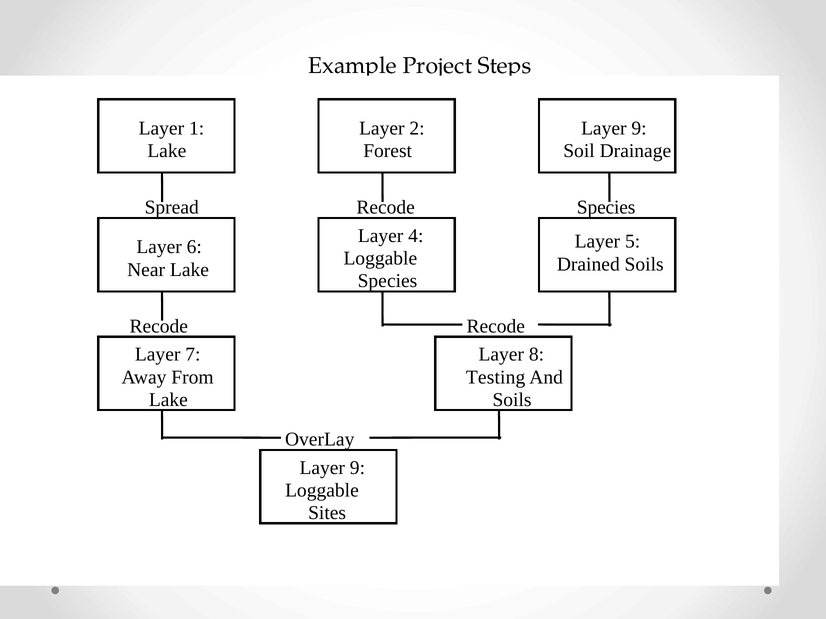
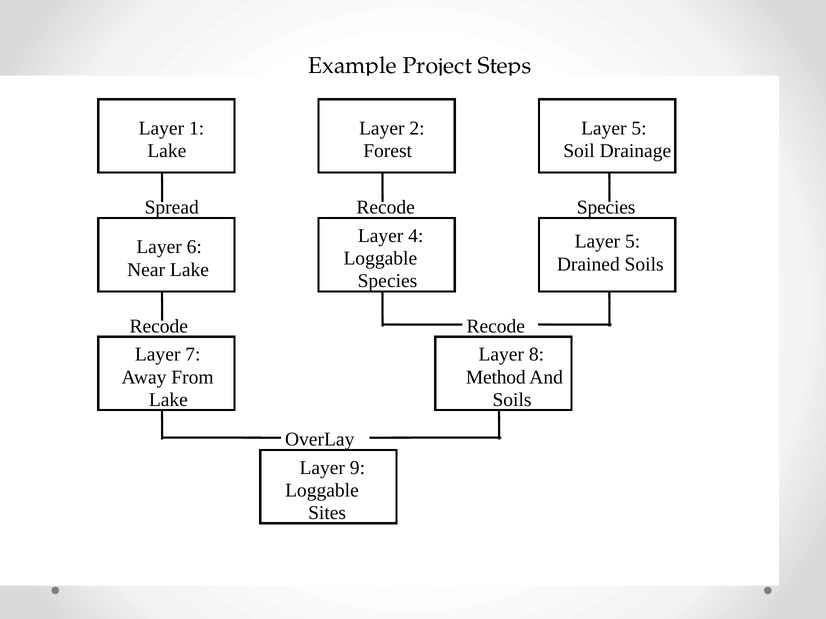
9 at (639, 128): 9 -> 5
Testing: Testing -> Method
